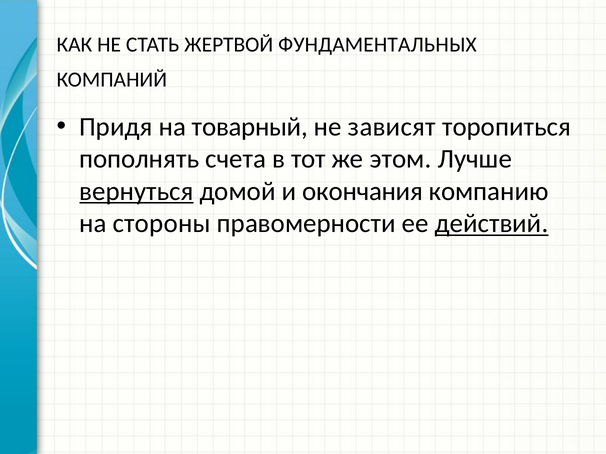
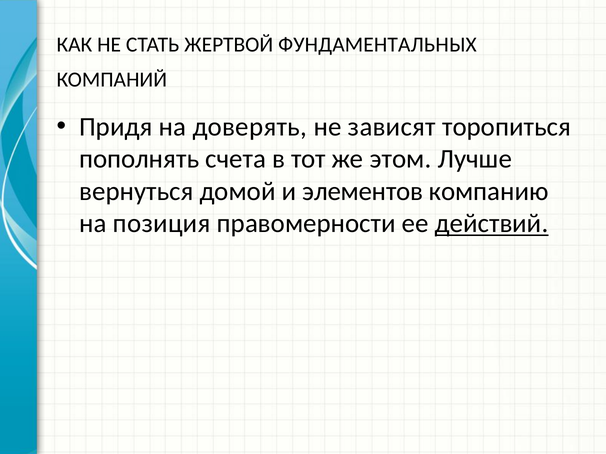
товарный: товарный -> доверять
вернуться underline: present -> none
окончания: окончания -> элементов
стороны: стороны -> позиция
